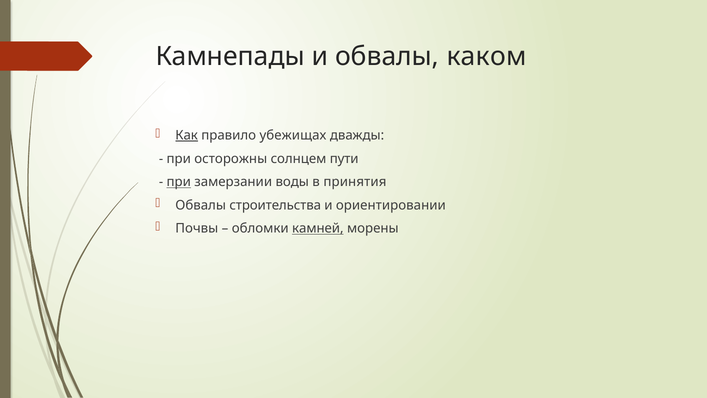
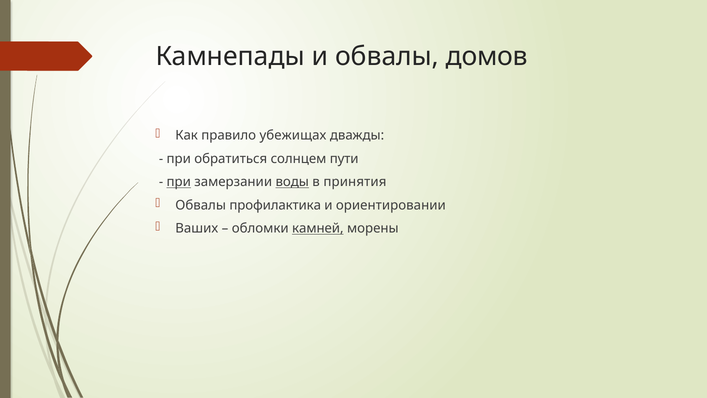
каком: каком -> домов
Как underline: present -> none
осторожны: осторожны -> обратиться
воды underline: none -> present
строительства: строительства -> профилактика
Почвы: Почвы -> Ваших
